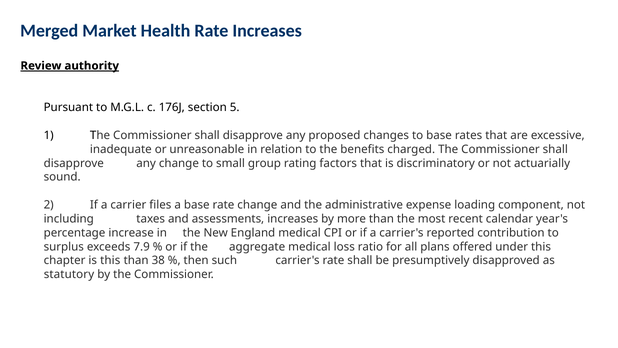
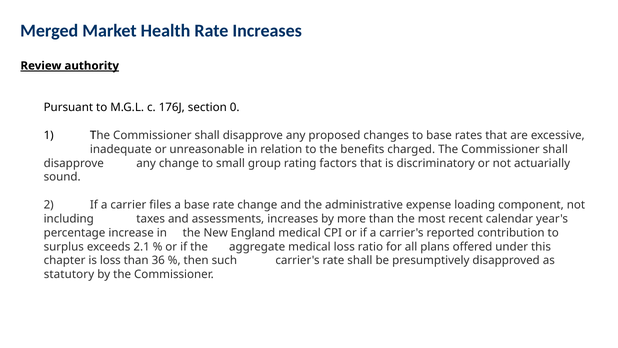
5: 5 -> 0
7.9: 7.9 -> 2.1
is this: this -> loss
38: 38 -> 36
